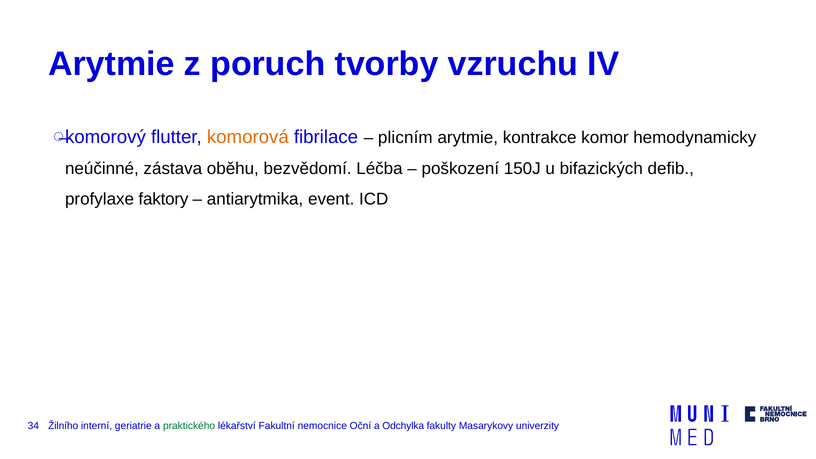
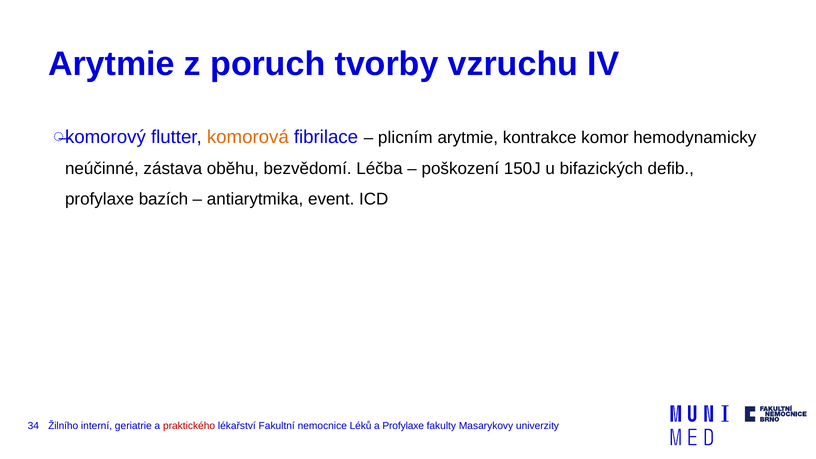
faktory: faktory -> bazích
praktického colour: green -> red
Oční: Oční -> Léků
a Odchylka: Odchylka -> Profylaxe
